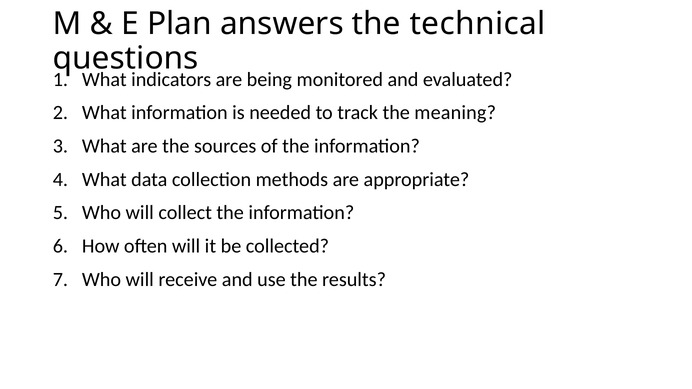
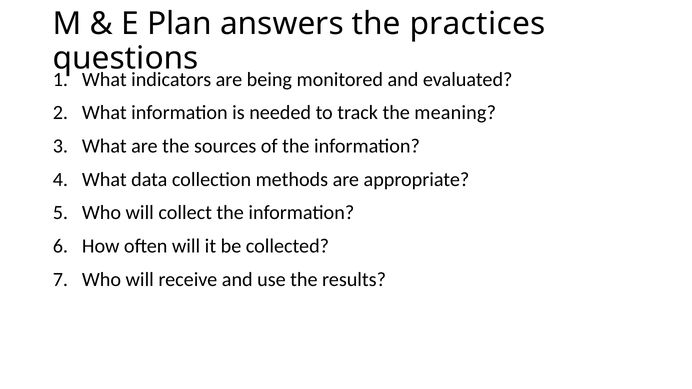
technical: technical -> practices
